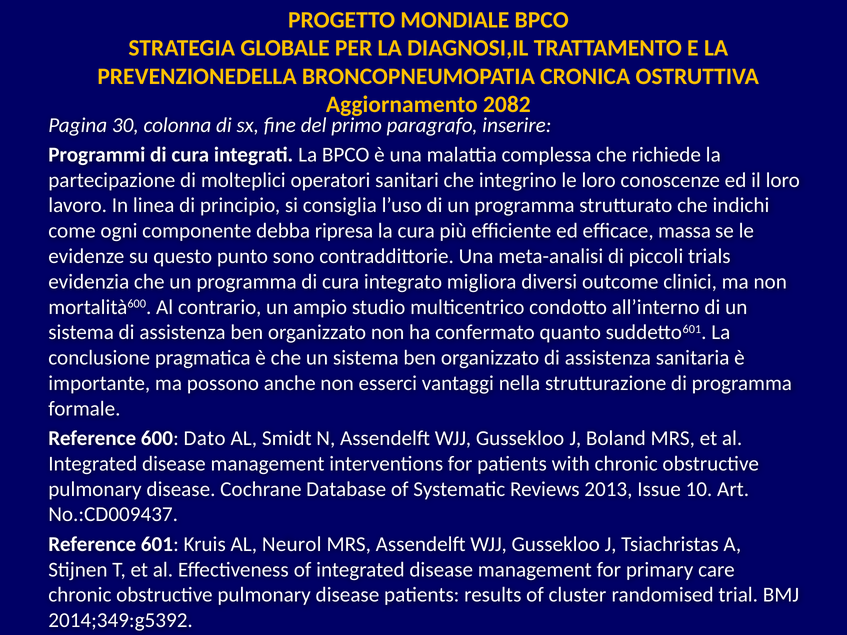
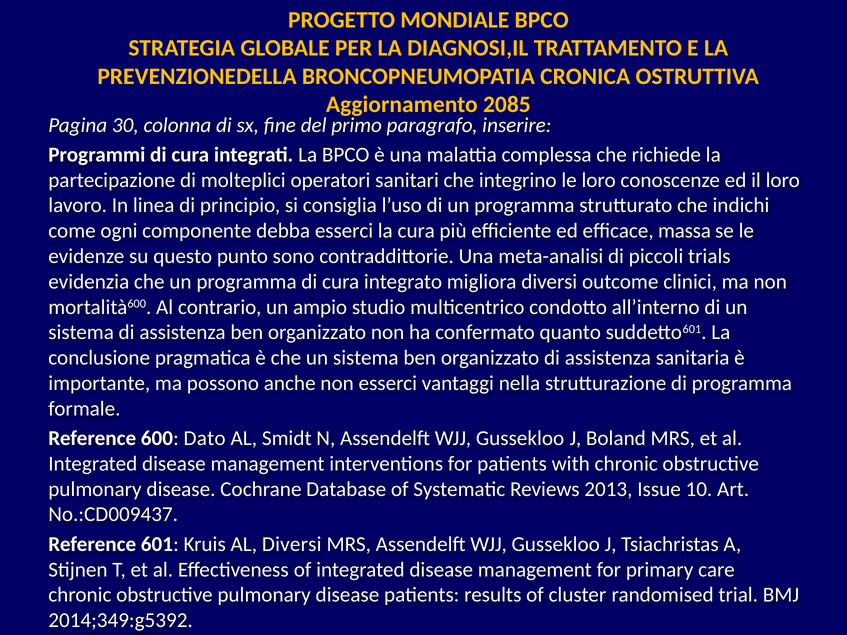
2082: 2082 -> 2085
debba ripresa: ripresa -> esserci
AL Neurol: Neurol -> Diversi
